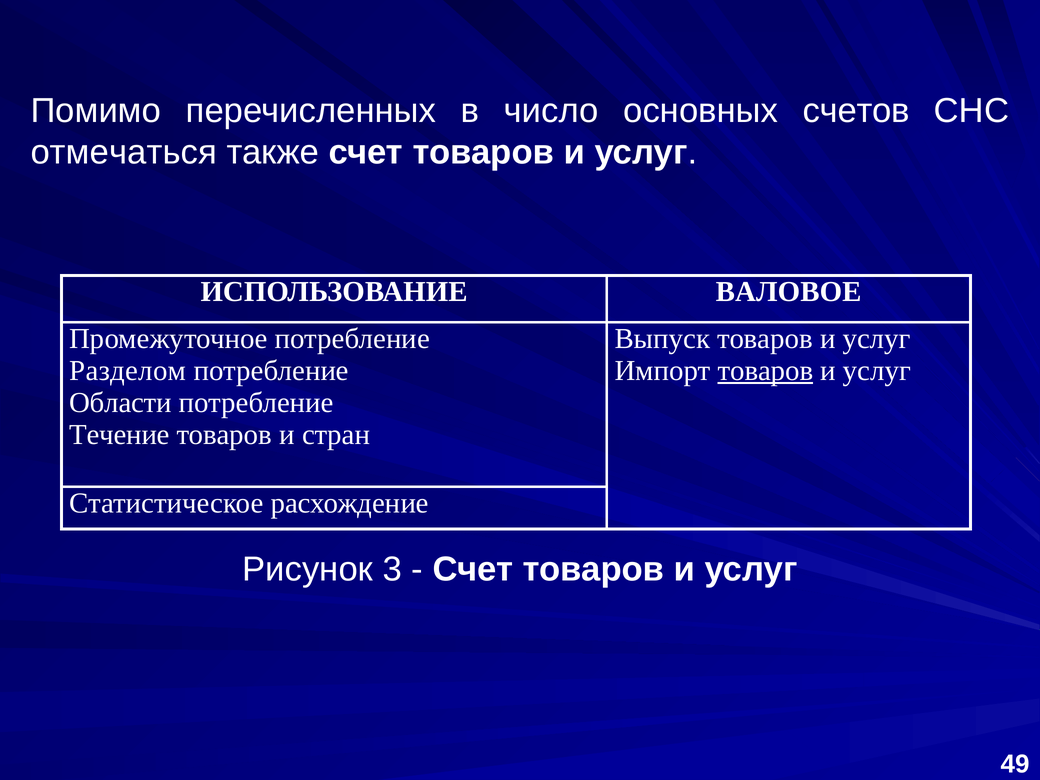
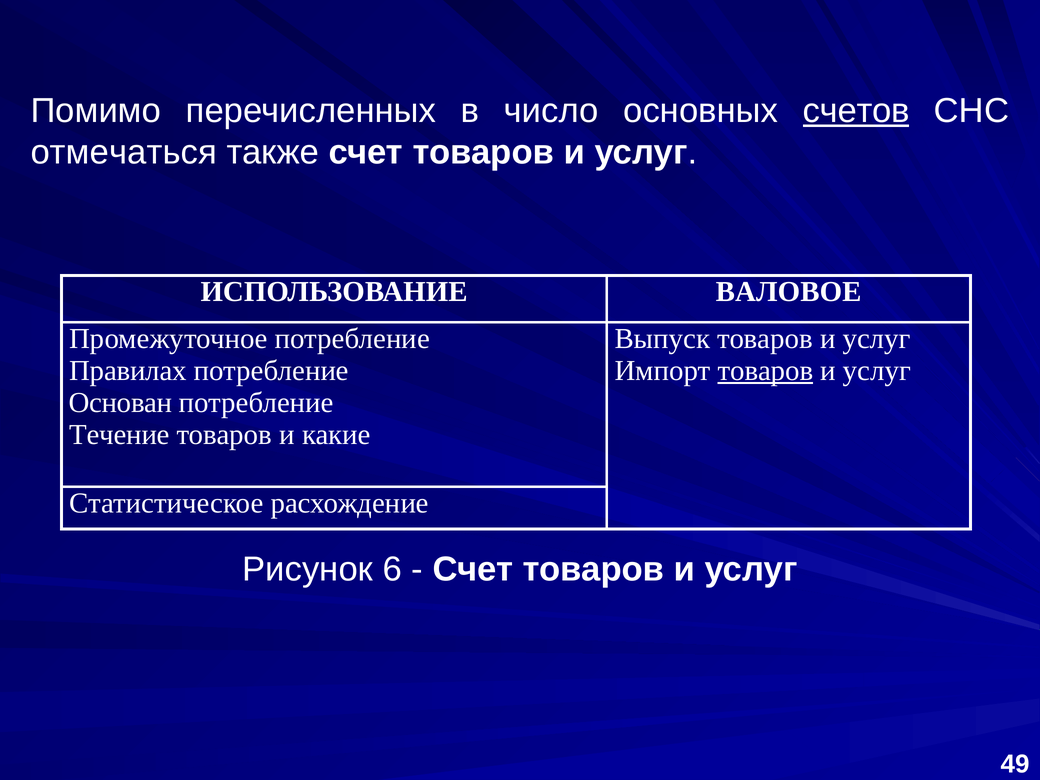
счетов underline: none -> present
Разделом: Разделом -> Правилах
Области: Области -> Основан
стран: стран -> какие
3: 3 -> 6
